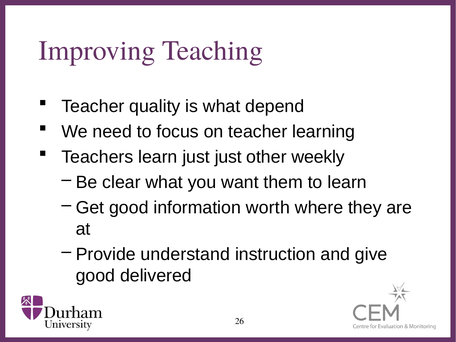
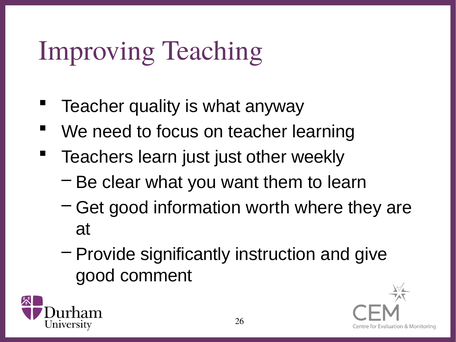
depend: depend -> anyway
understand: understand -> significantly
delivered: delivered -> comment
